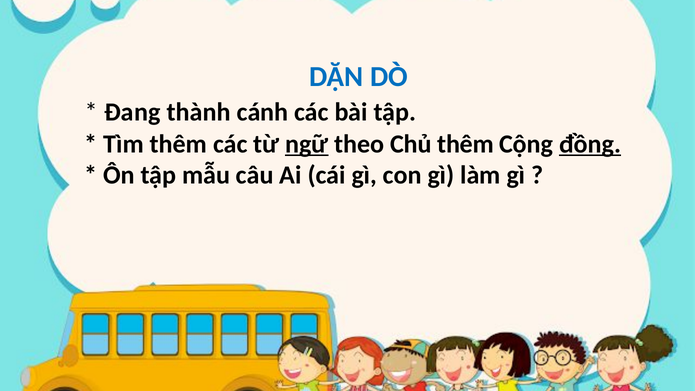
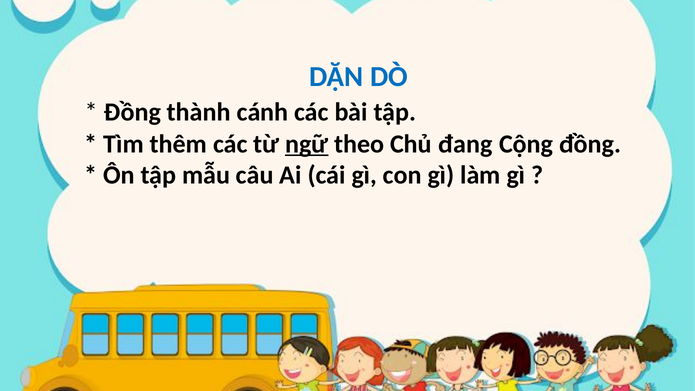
Đang at (132, 112): Đang -> Đồng
Chủ thêm: thêm -> đang
đồng at (590, 144) underline: present -> none
